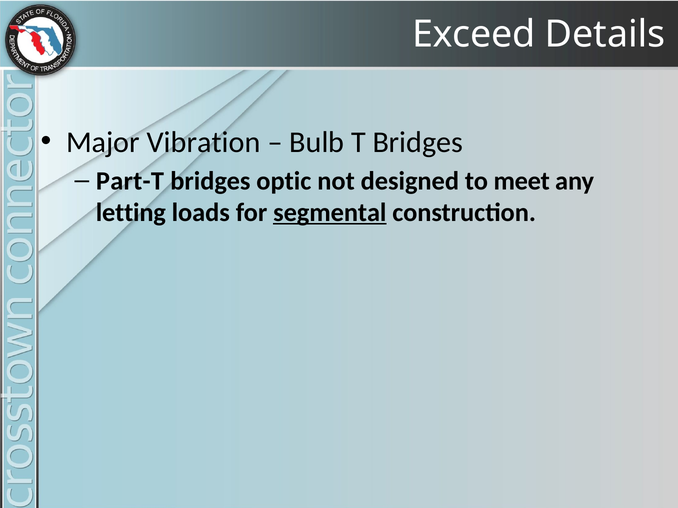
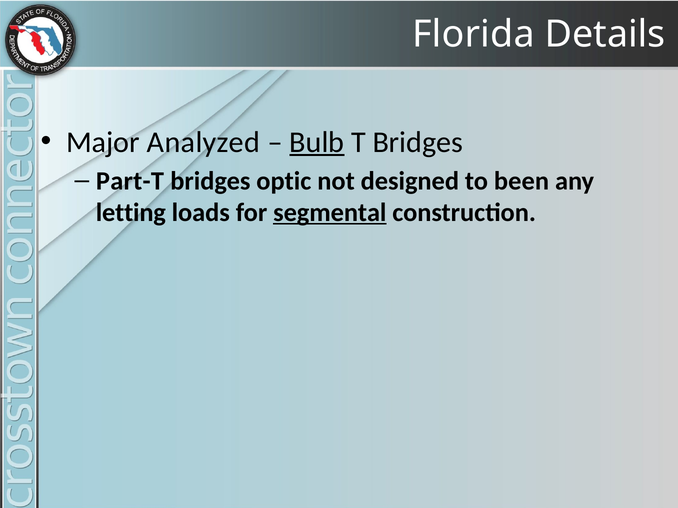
Exceed: Exceed -> Florida
Vibration: Vibration -> Analyzed
Bulb underline: none -> present
meet: meet -> been
